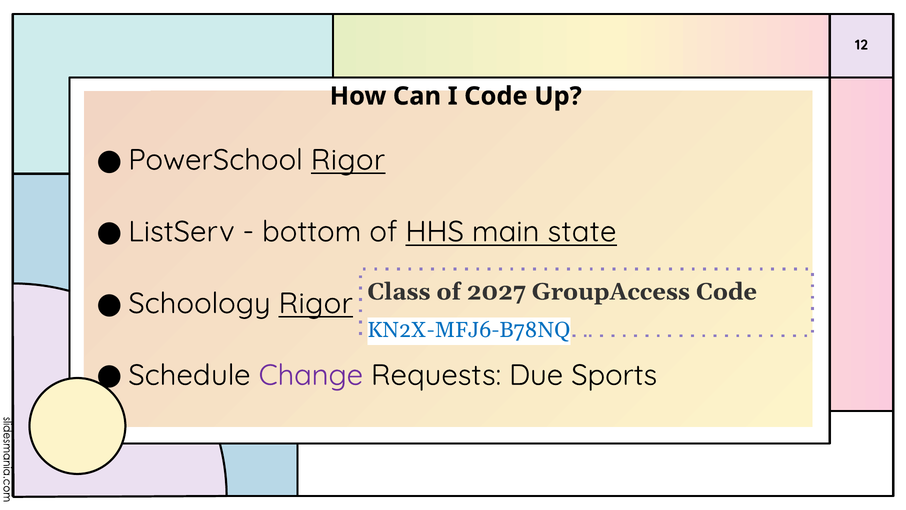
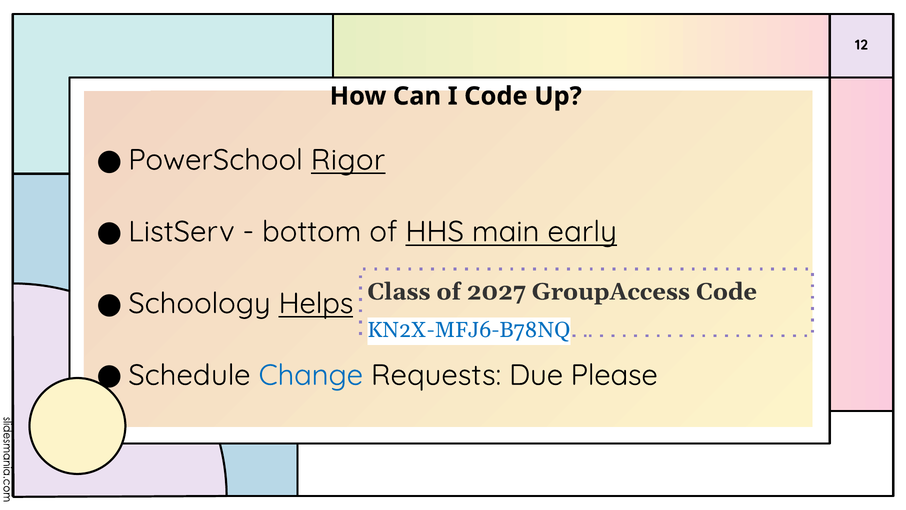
state: state -> early
Rigor at (316, 303): Rigor -> Helps
Change colour: purple -> blue
Sports: Sports -> Please
